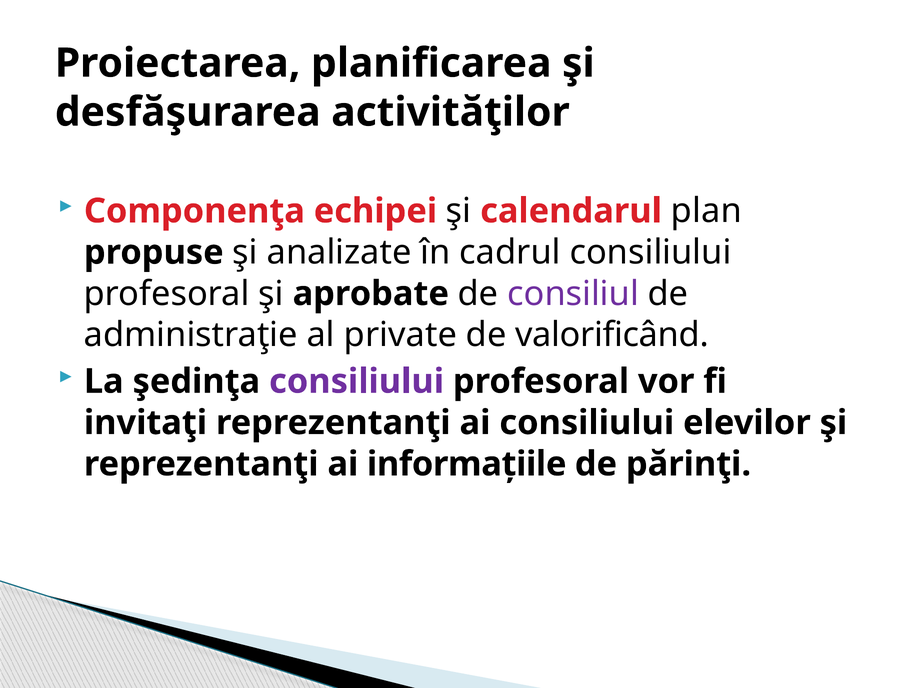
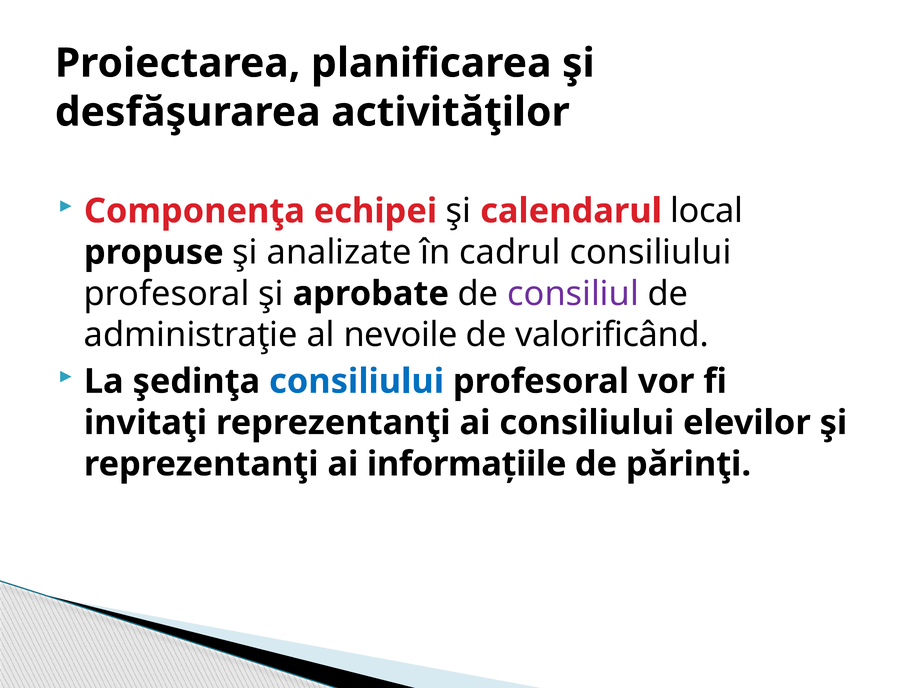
plan: plan -> local
private: private -> nevoile
consiliului at (357, 381) colour: purple -> blue
